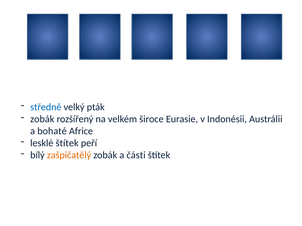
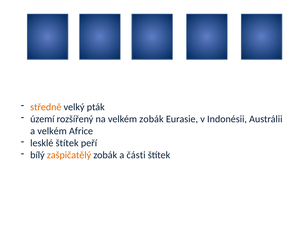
středně colour: blue -> orange
zobák at (42, 119): zobák -> území
velkém široce: široce -> zobák
a bohaté: bohaté -> velkém
